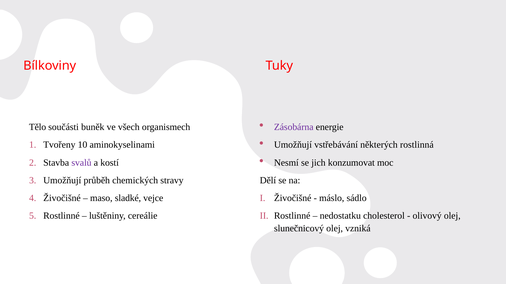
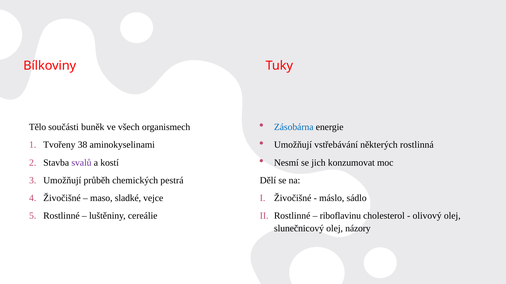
Zásobárna colour: purple -> blue
10: 10 -> 38
stravy: stravy -> pestrá
nedostatku: nedostatku -> riboflavinu
vzniká: vzniká -> názory
